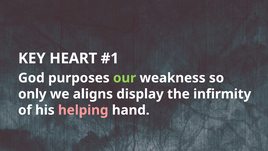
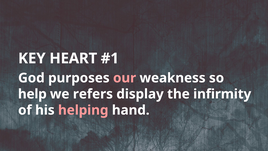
our colour: light green -> pink
only: only -> help
aligns: aligns -> refers
